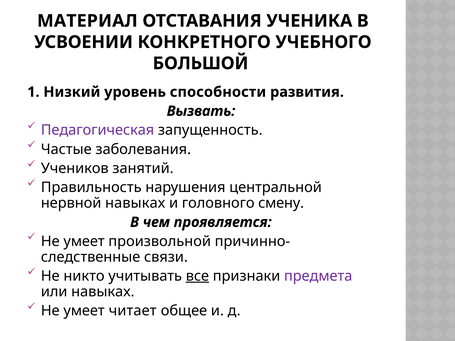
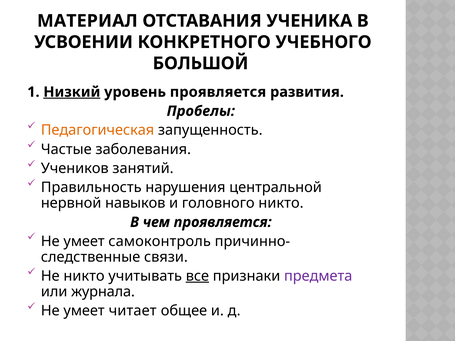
Низкий underline: none -> present
уровень способности: способности -> проявляется
Вызвать: Вызвать -> Пробелы
Педагогическая colour: purple -> orange
нервной навыках: навыках -> навыков
головного смену: смену -> никто
произвольной: произвольной -> самоконтроль
или навыках: навыках -> журнала
